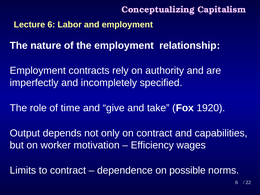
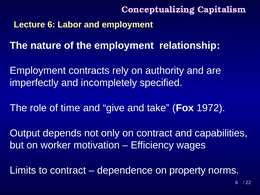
1920: 1920 -> 1972
possible: possible -> property
